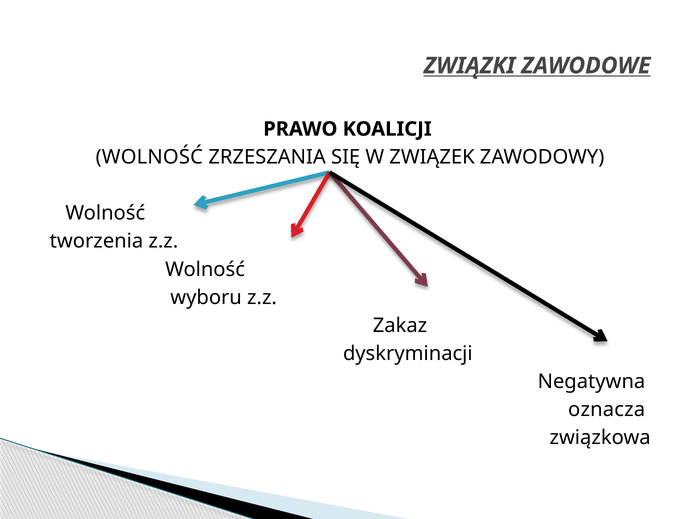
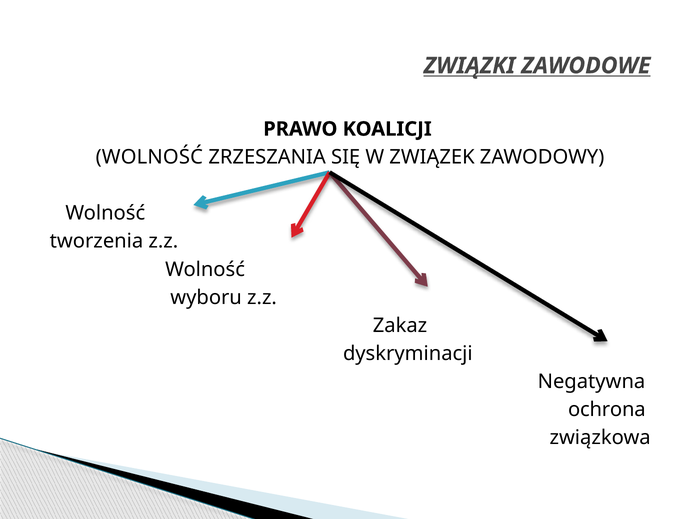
oznacza: oznacza -> ochrona
